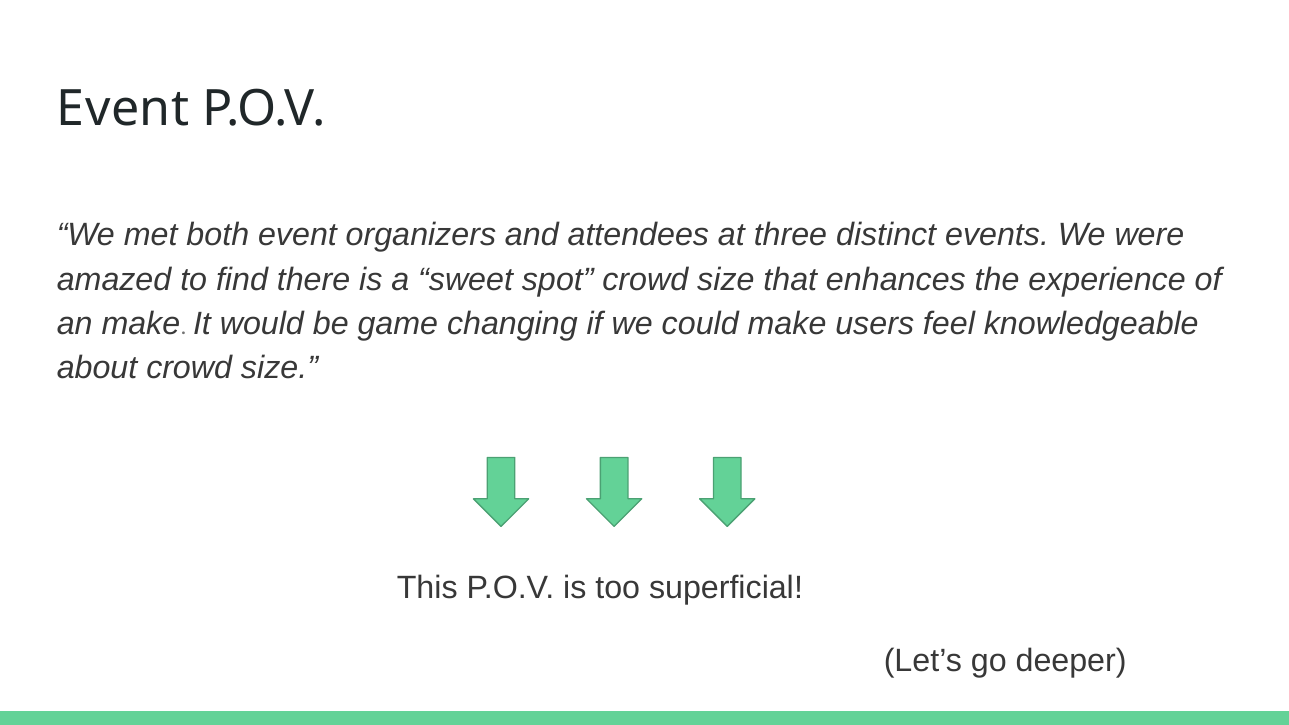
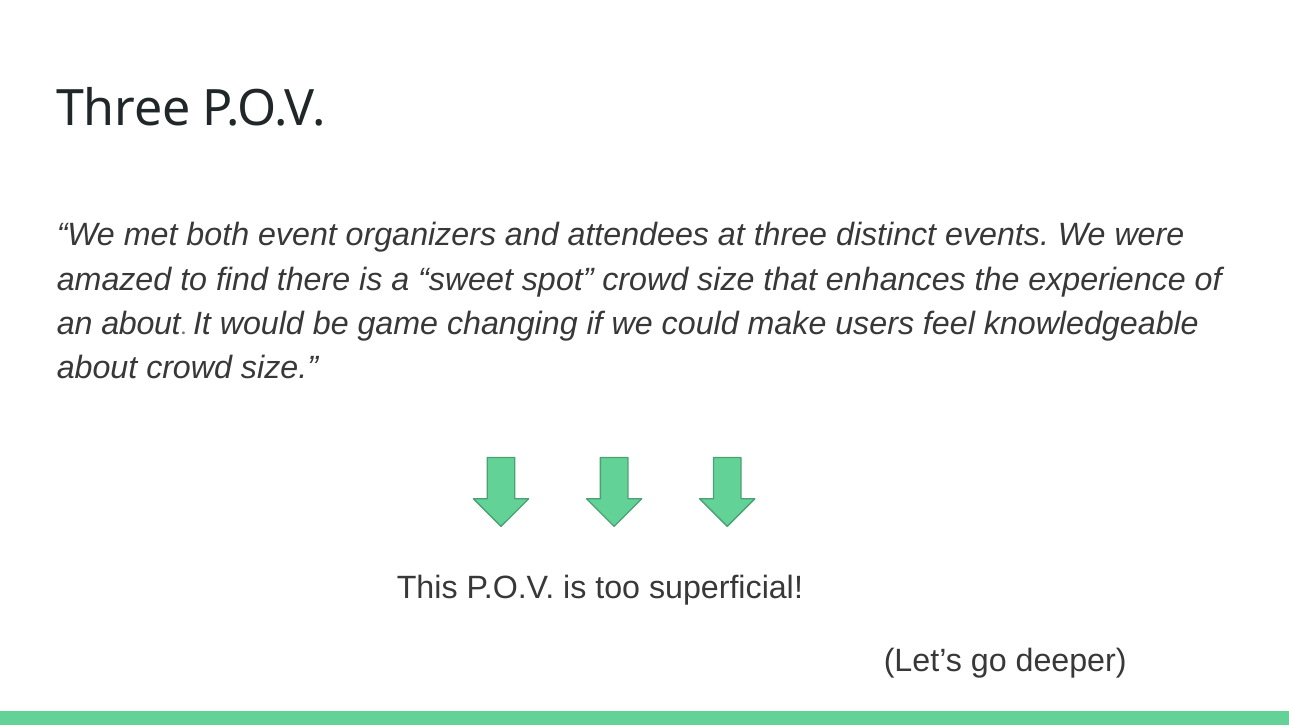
Event at (123, 109): Event -> Three
an make: make -> about
